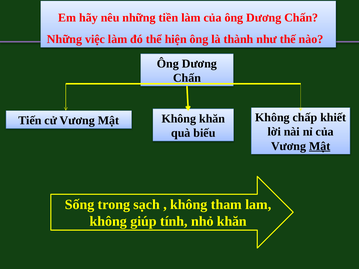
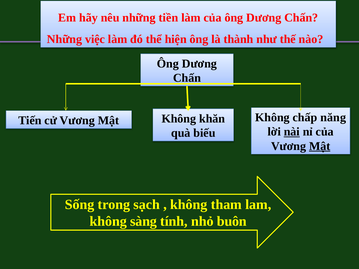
khiết: khiết -> năng
nài underline: none -> present
giúp: giúp -> sàng
nhỏ khăn: khăn -> buôn
